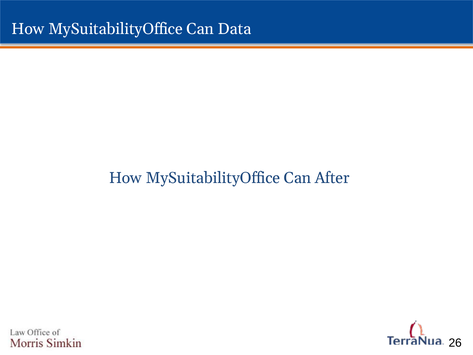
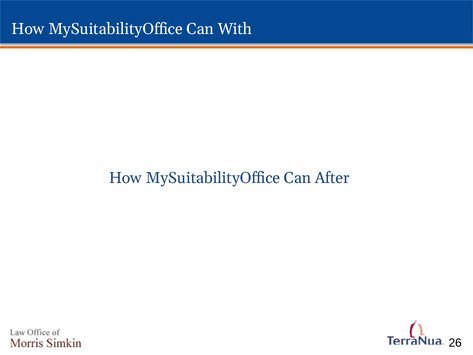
Data: Data -> With
